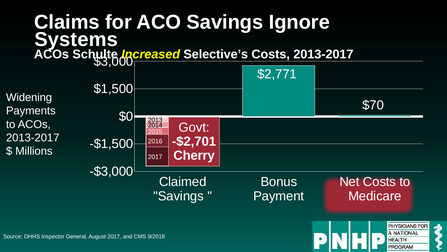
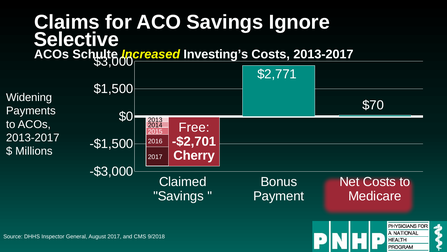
Systems: Systems -> Selective
Selective’s: Selective’s -> Investing’s
Govt: Govt -> Free
